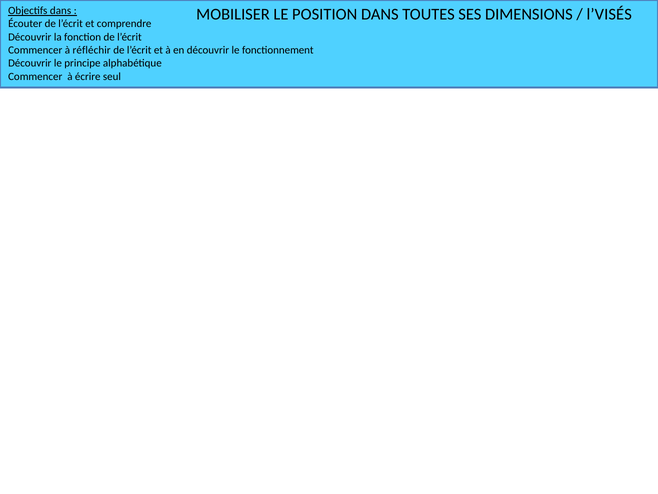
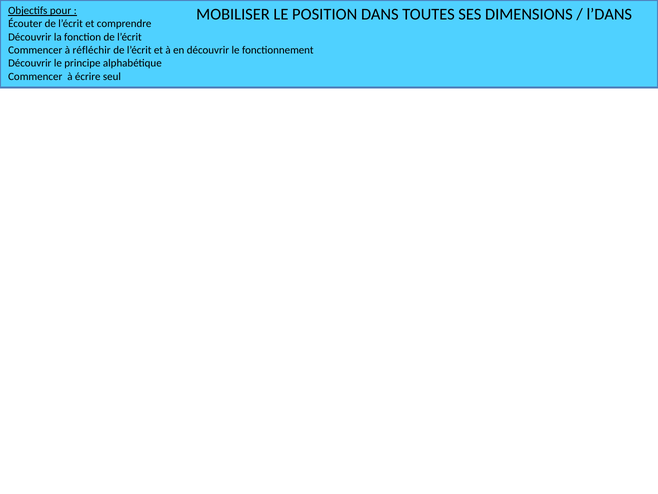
Objectifs dans: dans -> pour
l’VISÉS: l’VISÉS -> l’DANS
